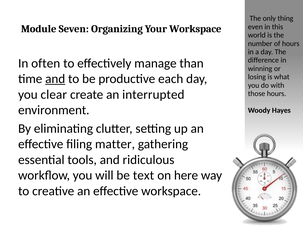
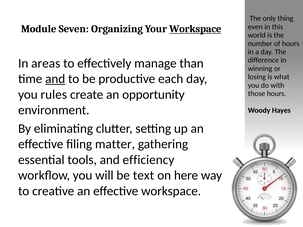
Workspace at (195, 29) underline: none -> present
often: often -> areas
clear: clear -> rules
interrupted: interrupted -> opportunity
ridiculous: ridiculous -> efficiency
